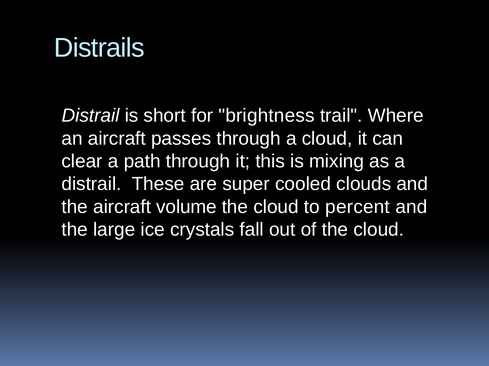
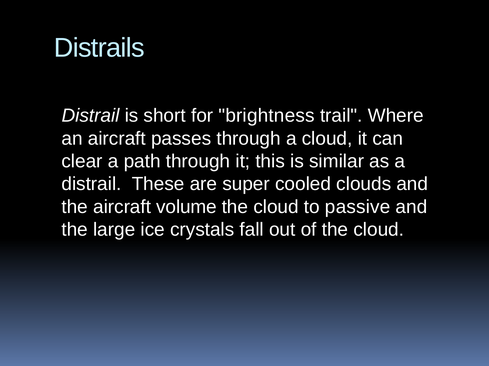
mixing: mixing -> similar
percent: percent -> passive
